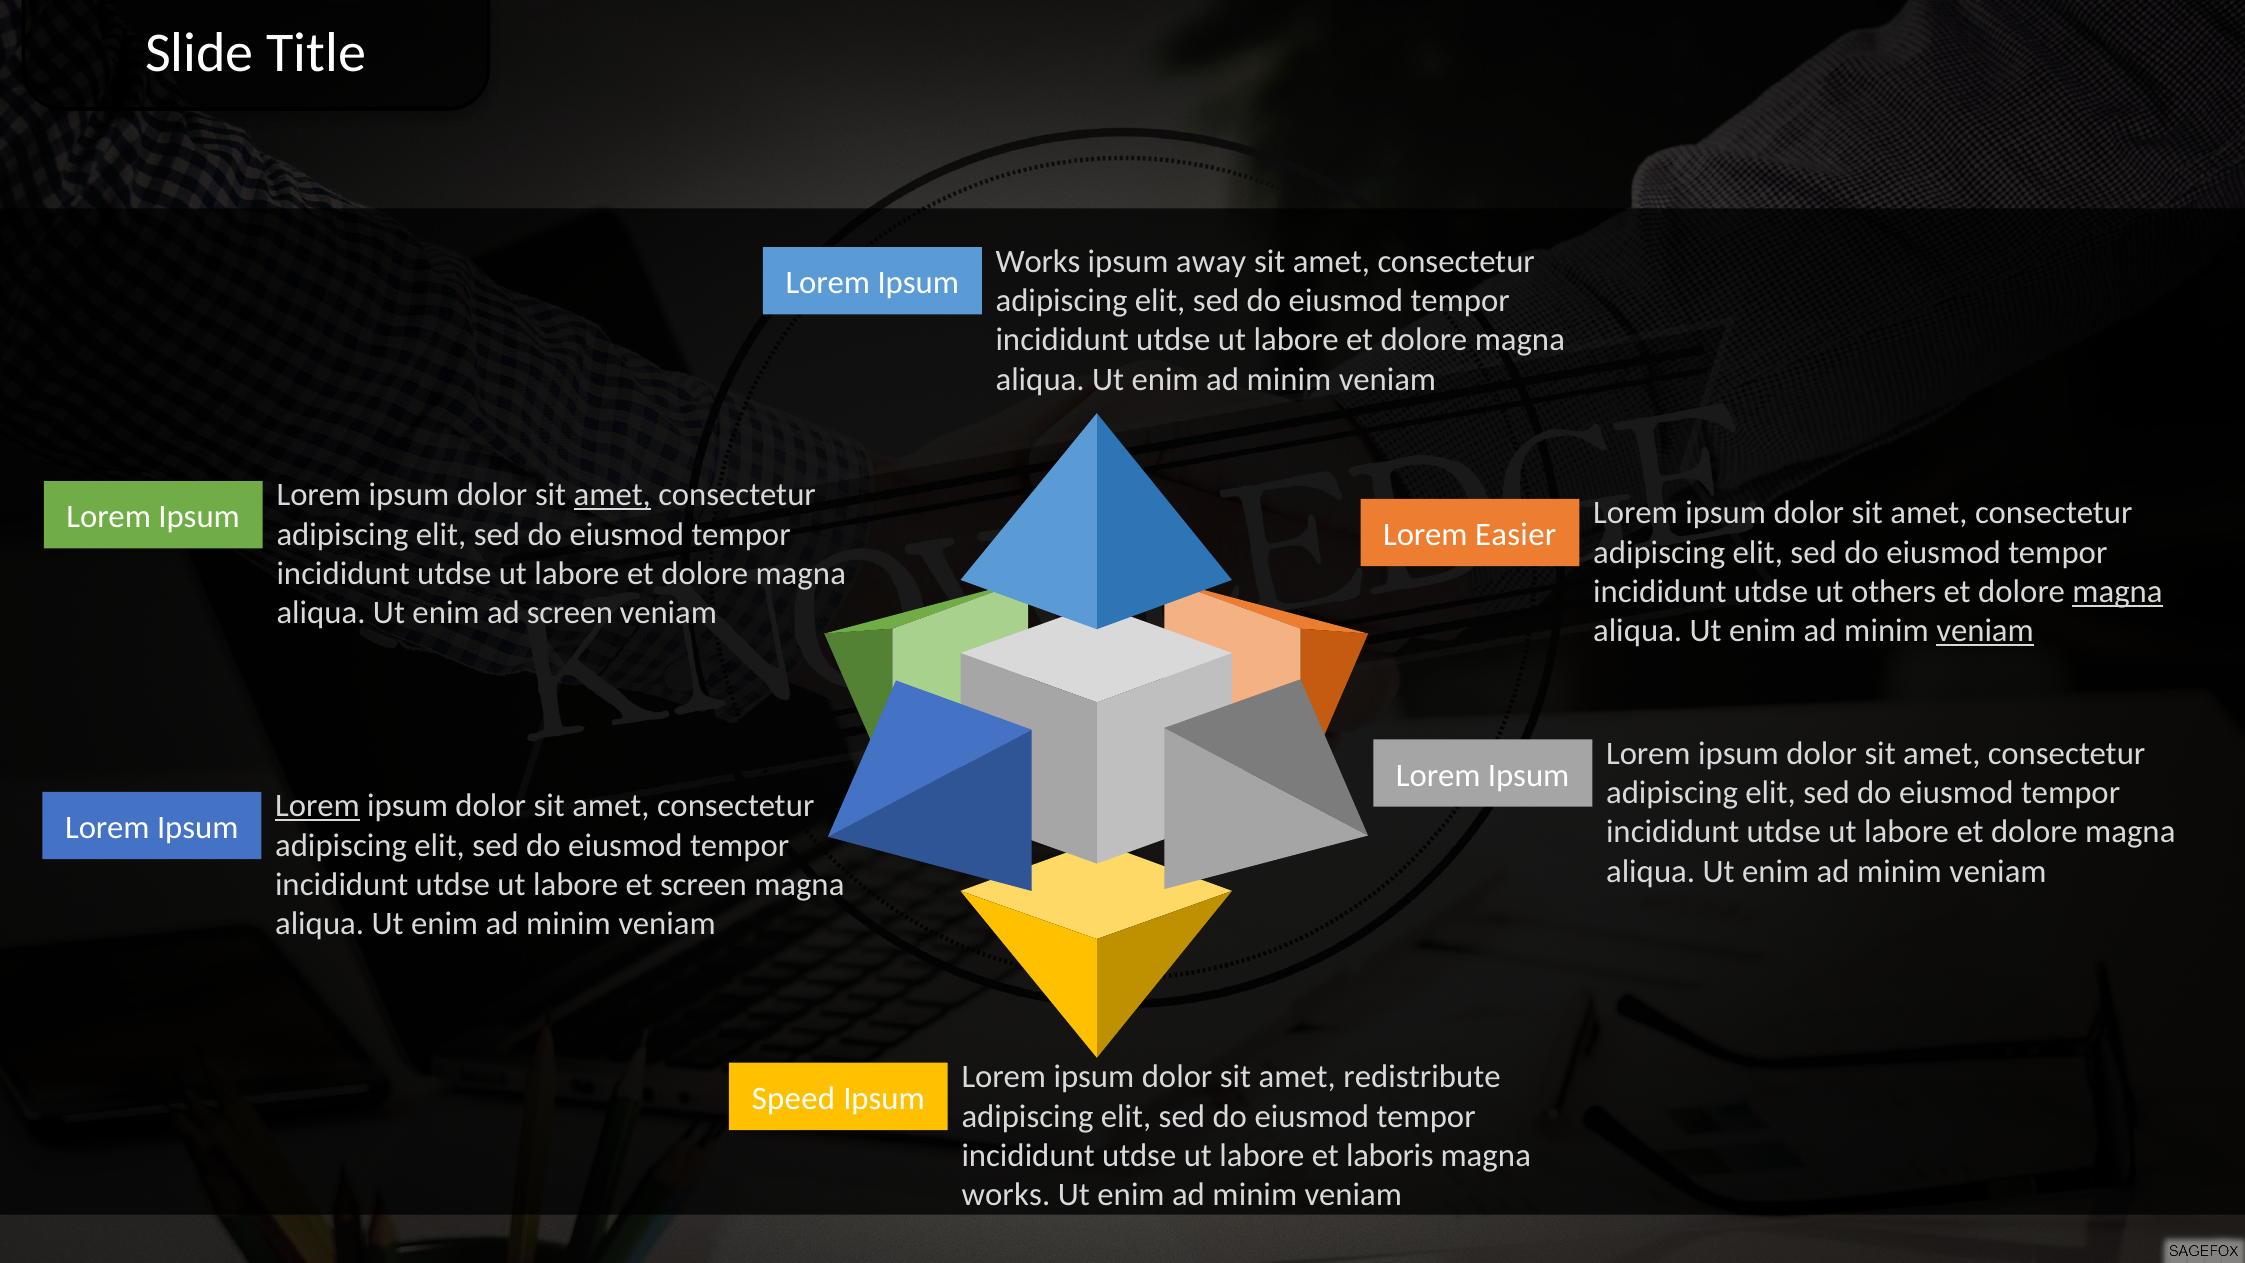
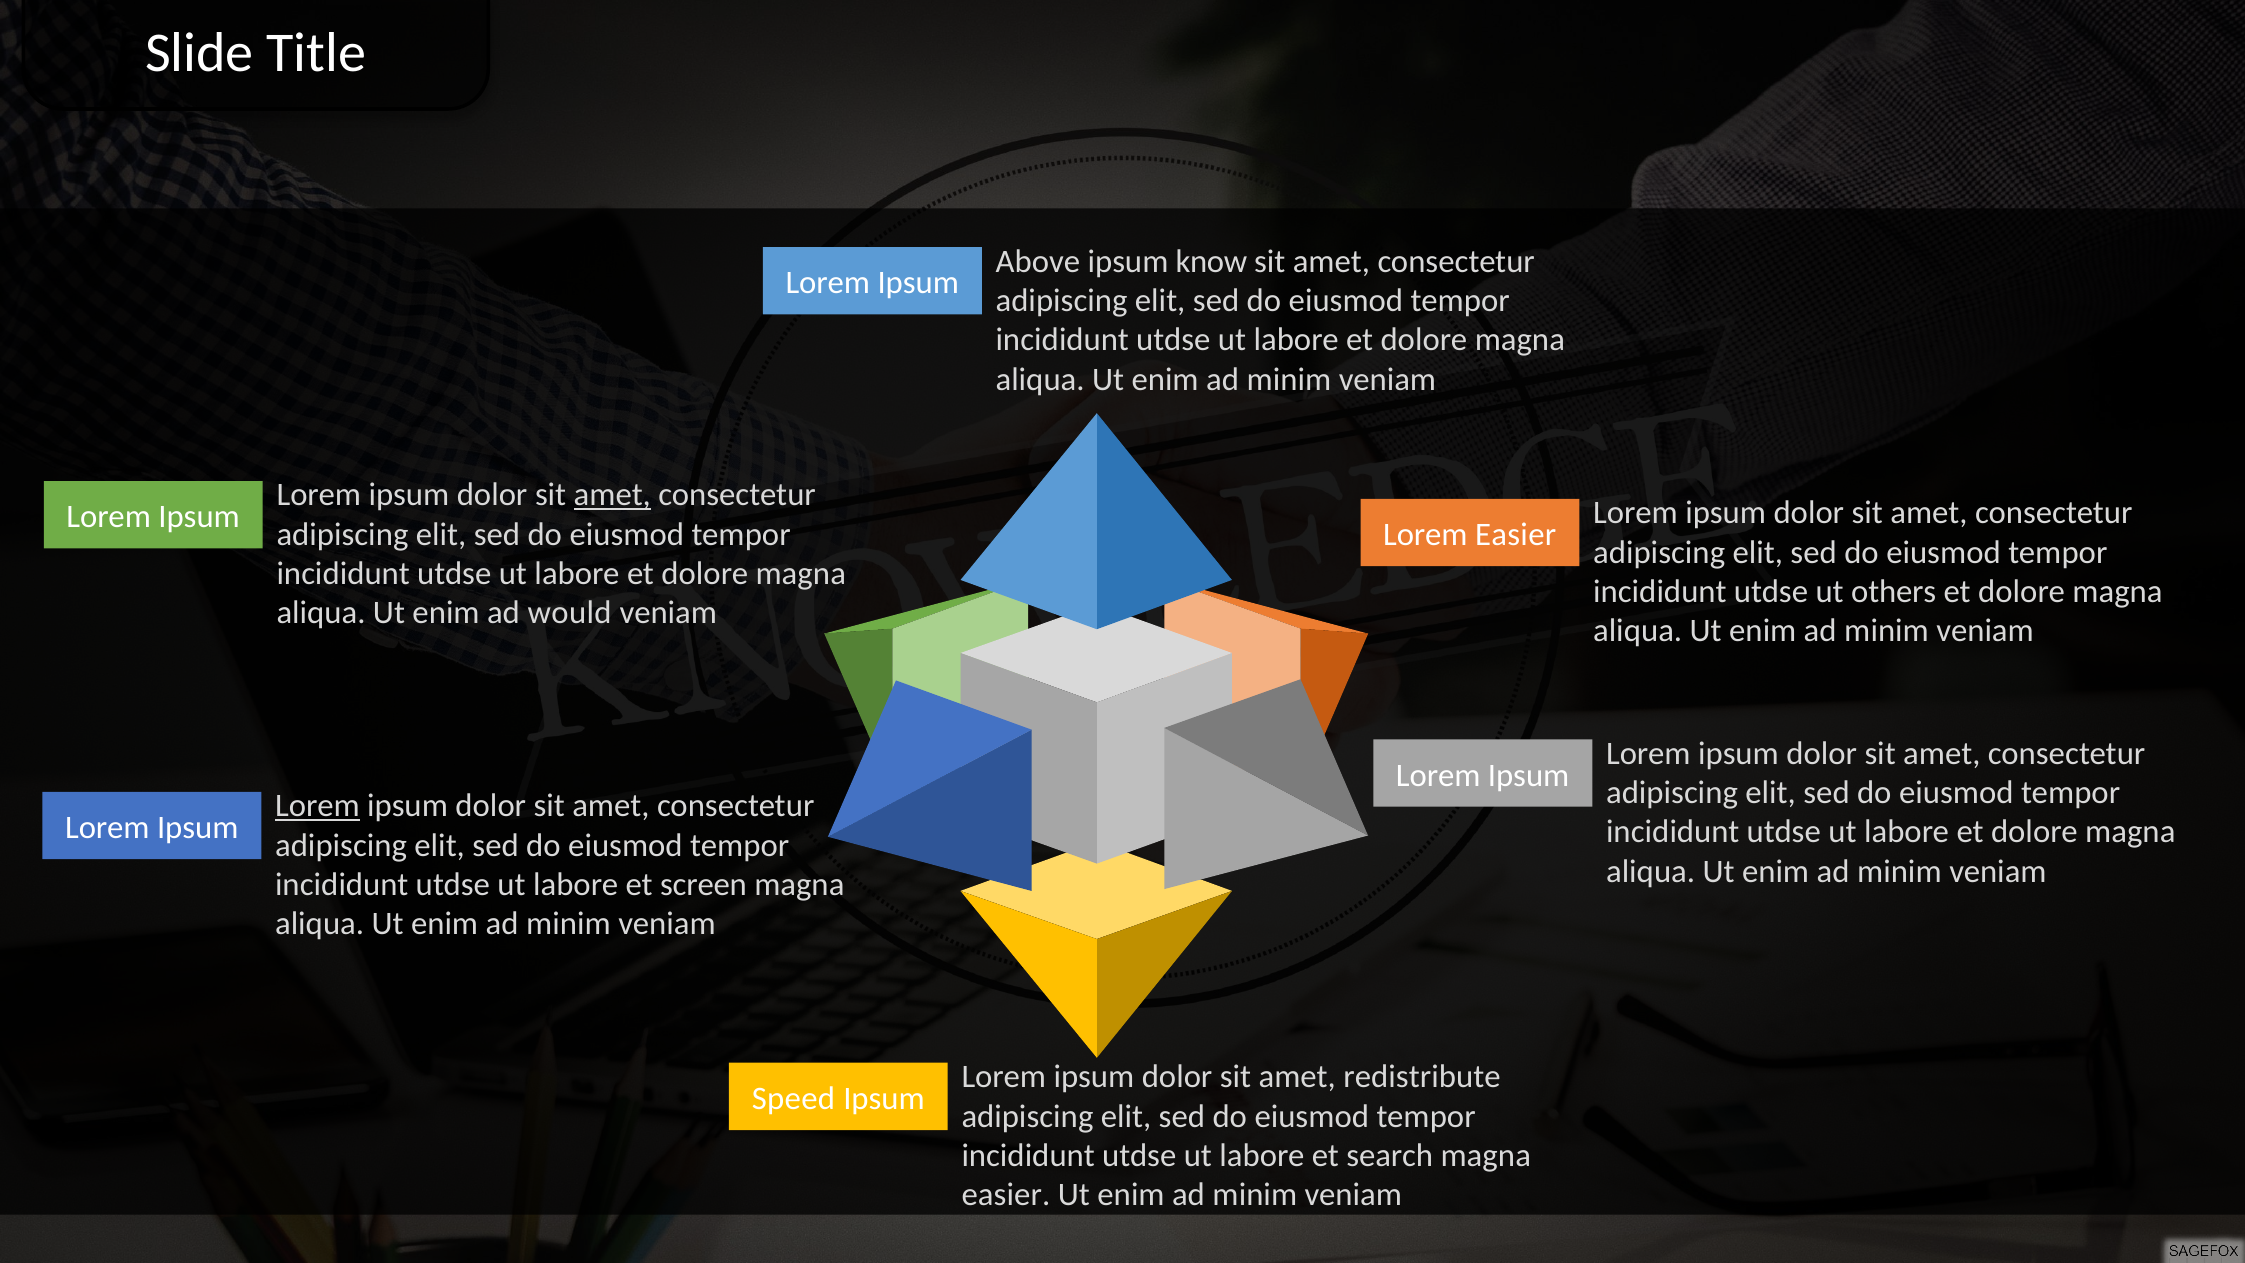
Works at (1038, 261): Works -> Above
away: away -> know
magna at (2117, 592) underline: present -> none
ad screen: screen -> would
veniam at (1985, 631) underline: present -> none
laboris: laboris -> search
works at (1006, 1195): works -> easier
